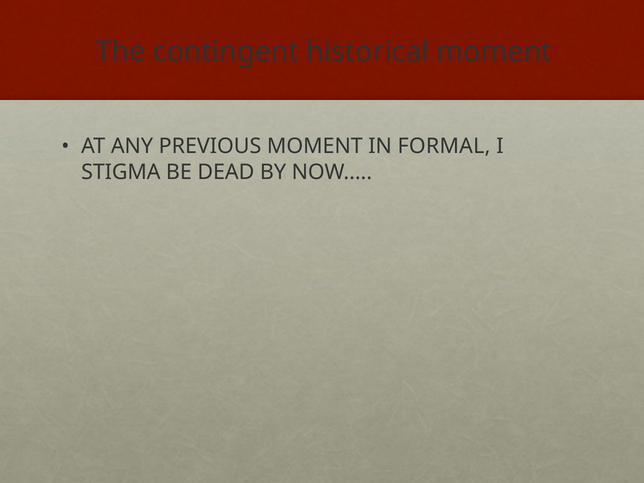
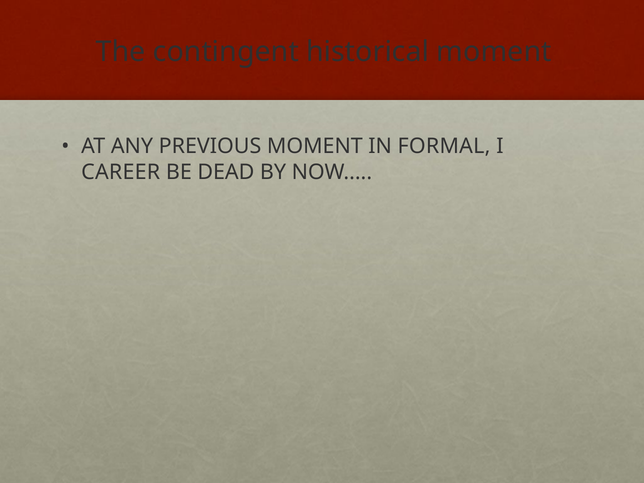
STIGMA: STIGMA -> CAREER
